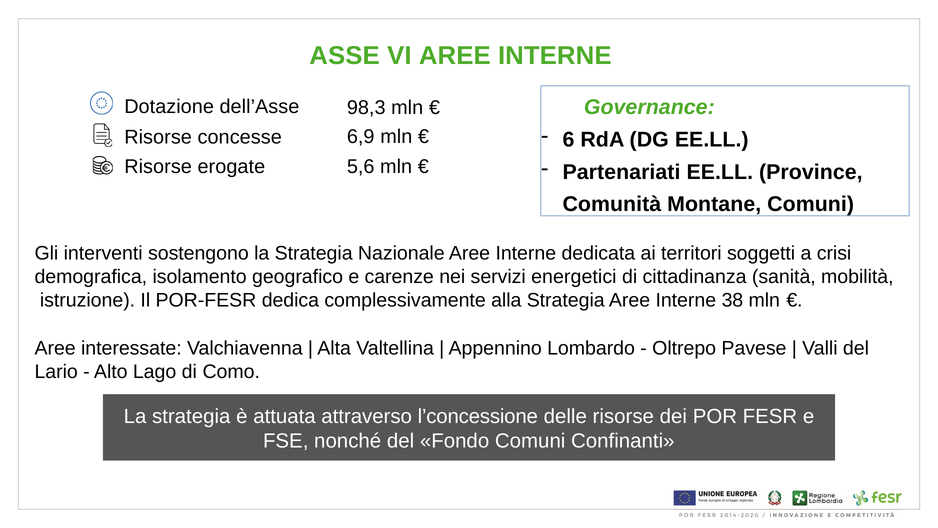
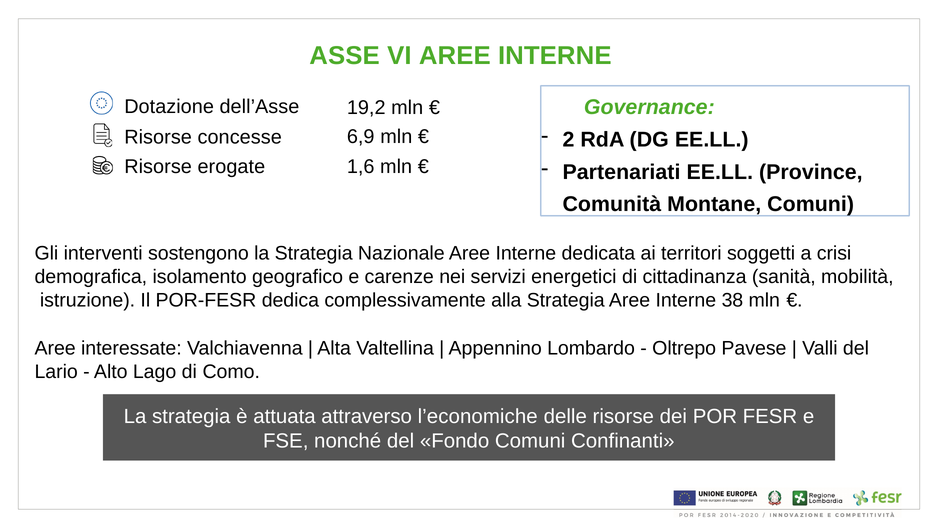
98,3: 98,3 -> 19,2
6: 6 -> 2
5,6: 5,6 -> 1,6
l’concessione: l’concessione -> l’economiche
